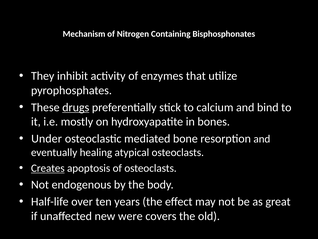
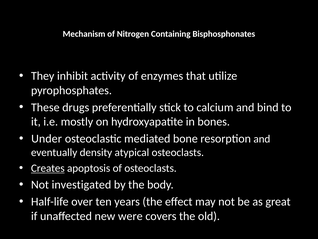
drugs underline: present -> none
healing: healing -> density
endogenous: endogenous -> investigated
